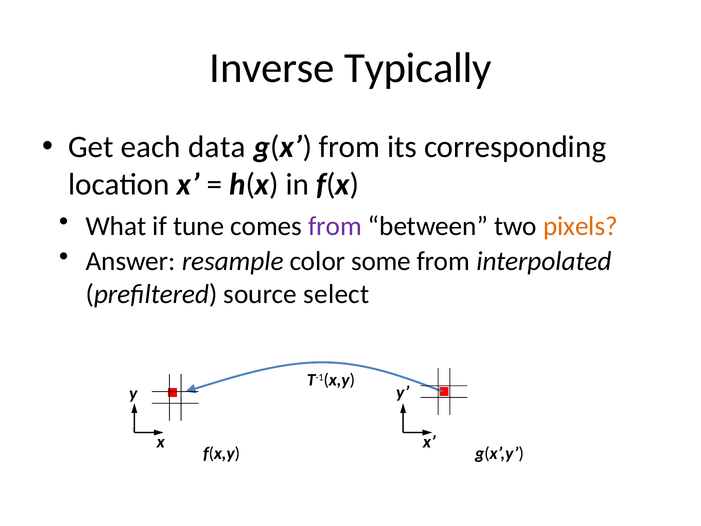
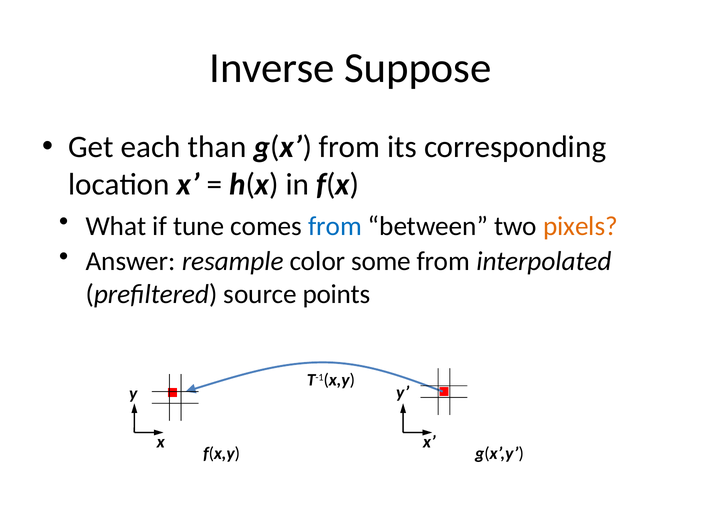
Typically: Typically -> Suppose
data: data -> than
from at (335, 226) colour: purple -> blue
select: select -> points
